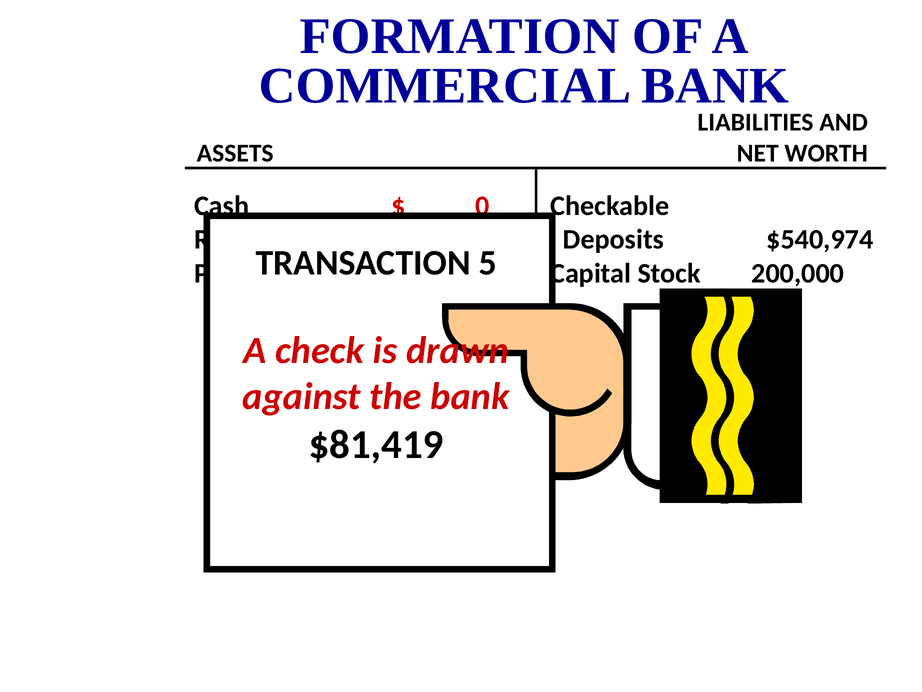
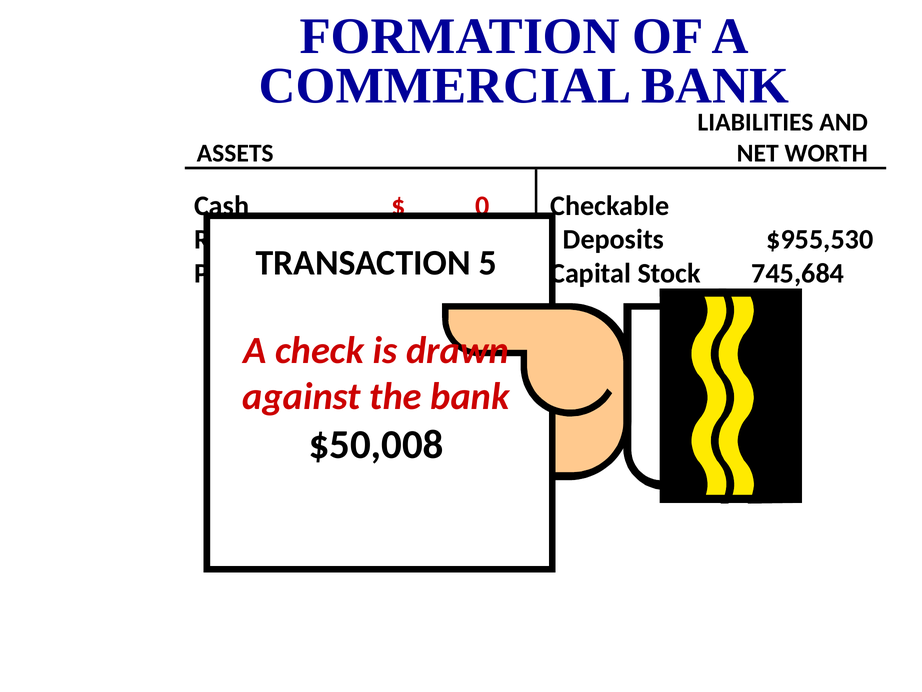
$540,974: $540,974 -> $955,530
200,000: 200,000 -> 745,684
$81,419: $81,419 -> $50,008
